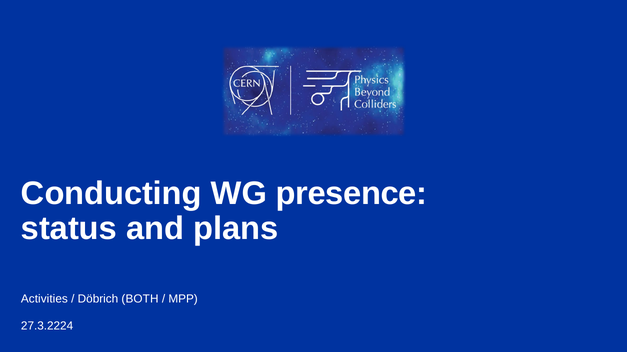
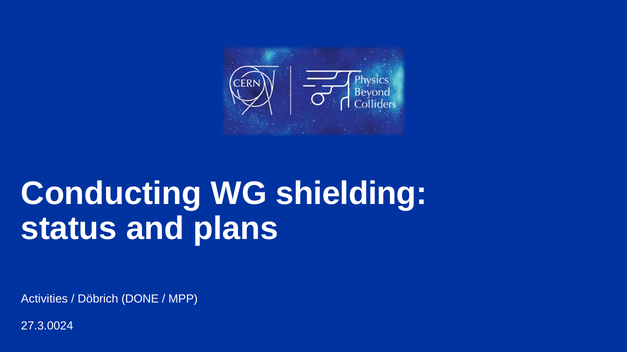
presence: presence -> shielding
BOTH: BOTH -> DONE
27.3.2224: 27.3.2224 -> 27.3.0024
